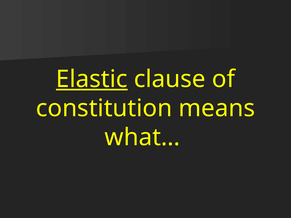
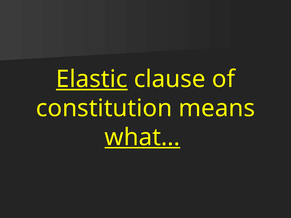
what… underline: none -> present
